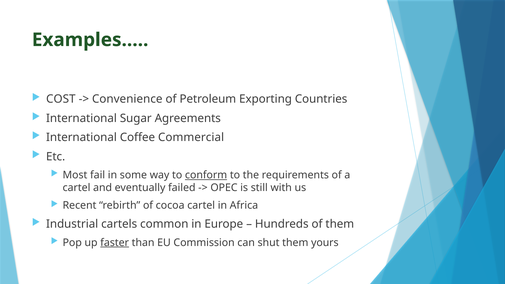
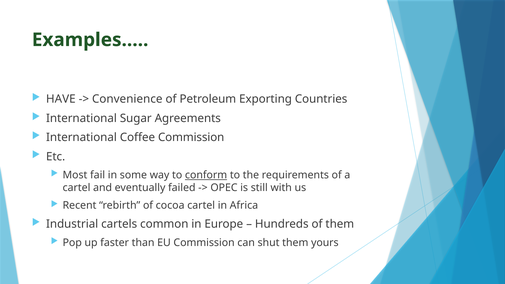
COST: COST -> HAVE
Coffee Commercial: Commercial -> Commission
faster underline: present -> none
